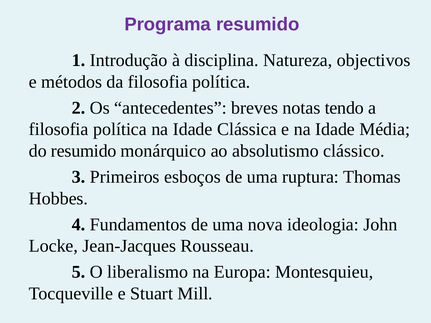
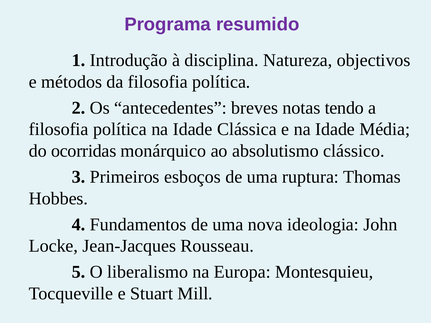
do resumido: resumido -> ocorridas
